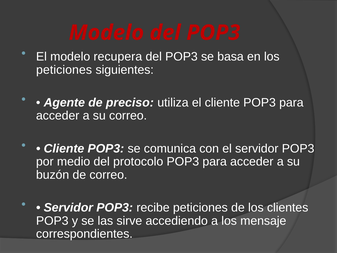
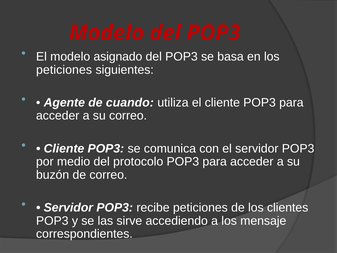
recupera: recupera -> asignado
preciso: preciso -> cuando
